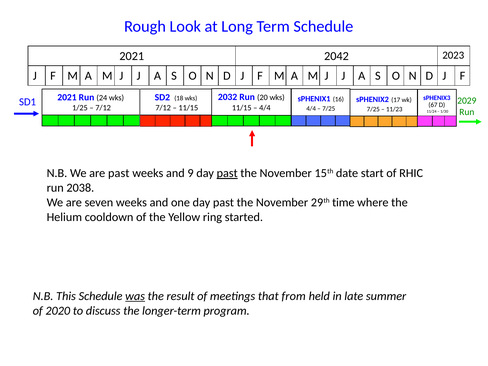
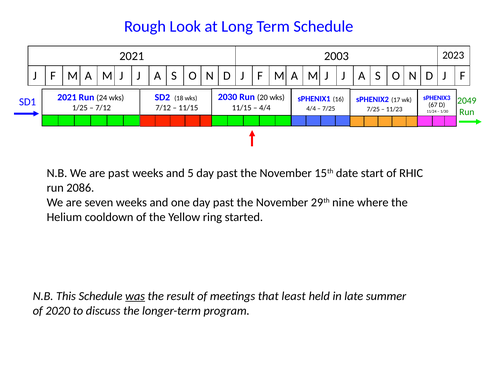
2042: 2042 -> 2003
2032: 2032 -> 2030
2029: 2029 -> 2049
9: 9 -> 5
past at (227, 173) underline: present -> none
2038: 2038 -> 2086
time: time -> nine
from: from -> least
